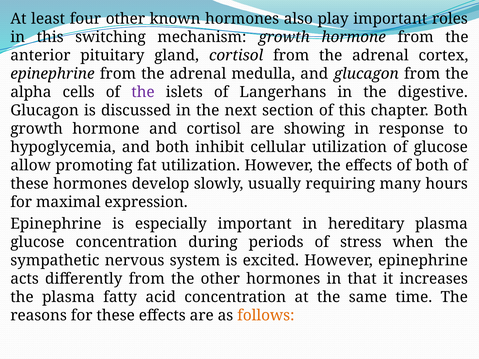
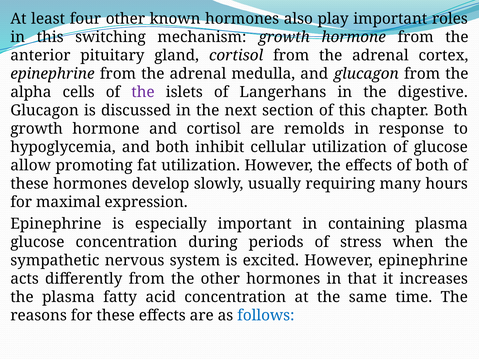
showing: showing -> remolds
hereditary: hereditary -> containing
follows colour: orange -> blue
